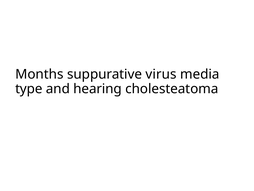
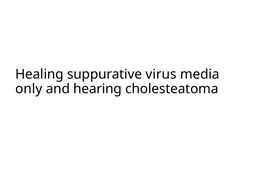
Months: Months -> Healing
type: type -> only
